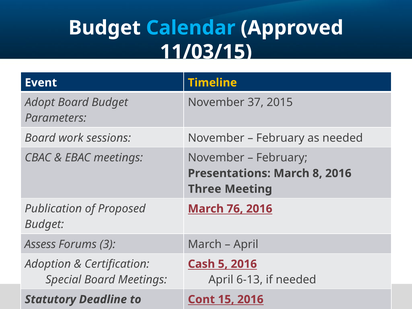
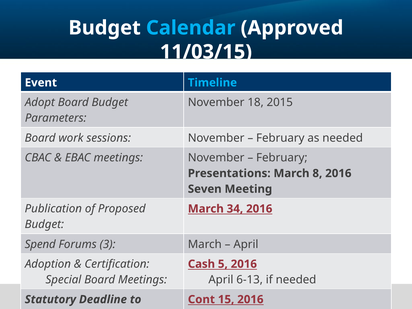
Timeline colour: yellow -> light blue
37: 37 -> 18
Three: Three -> Seven
76: 76 -> 34
Assess: Assess -> Spend
